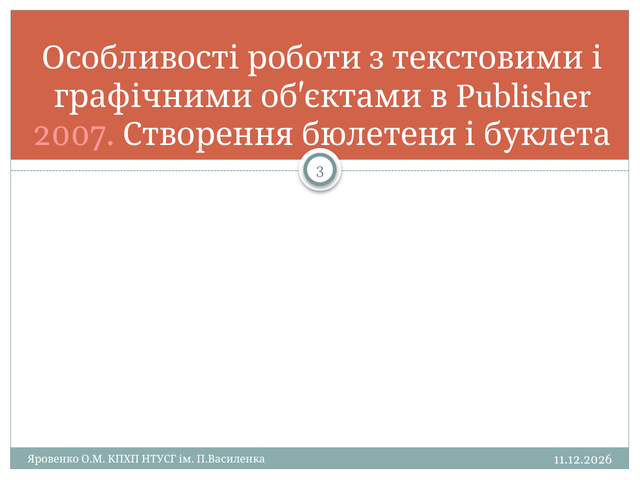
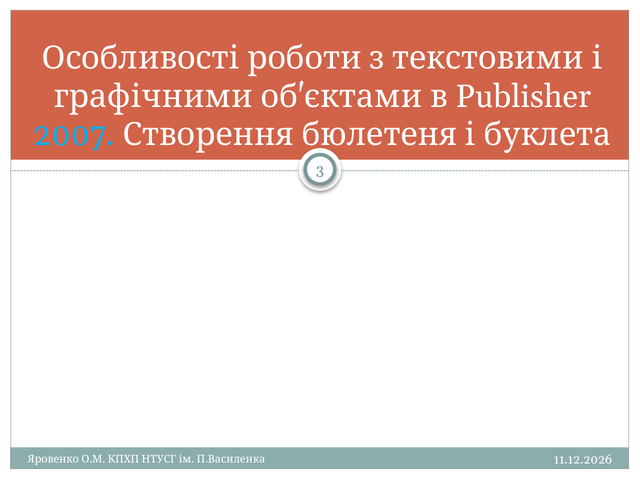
2007 colour: pink -> light blue
